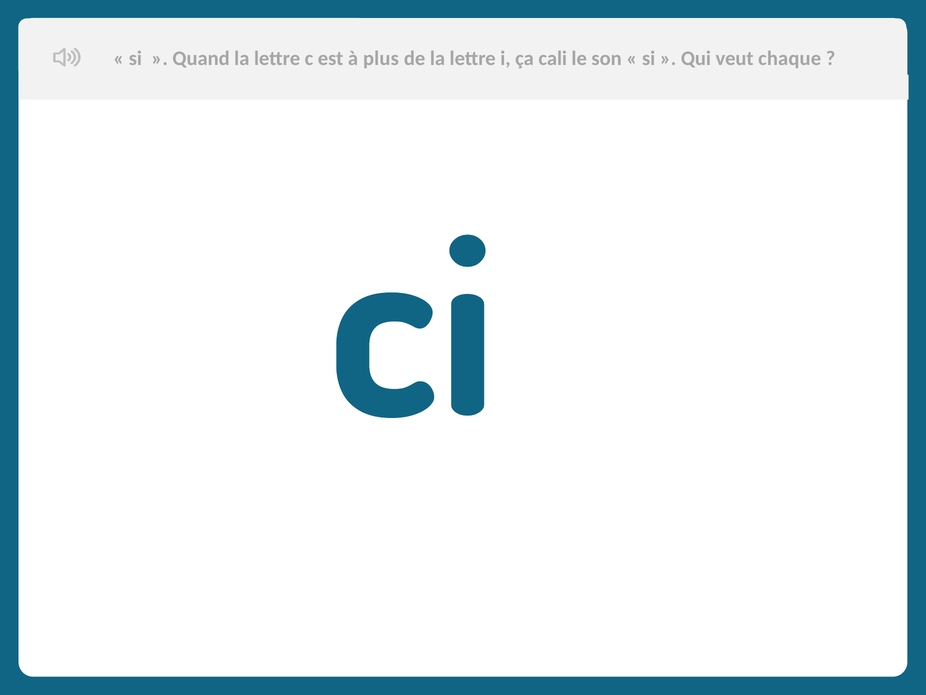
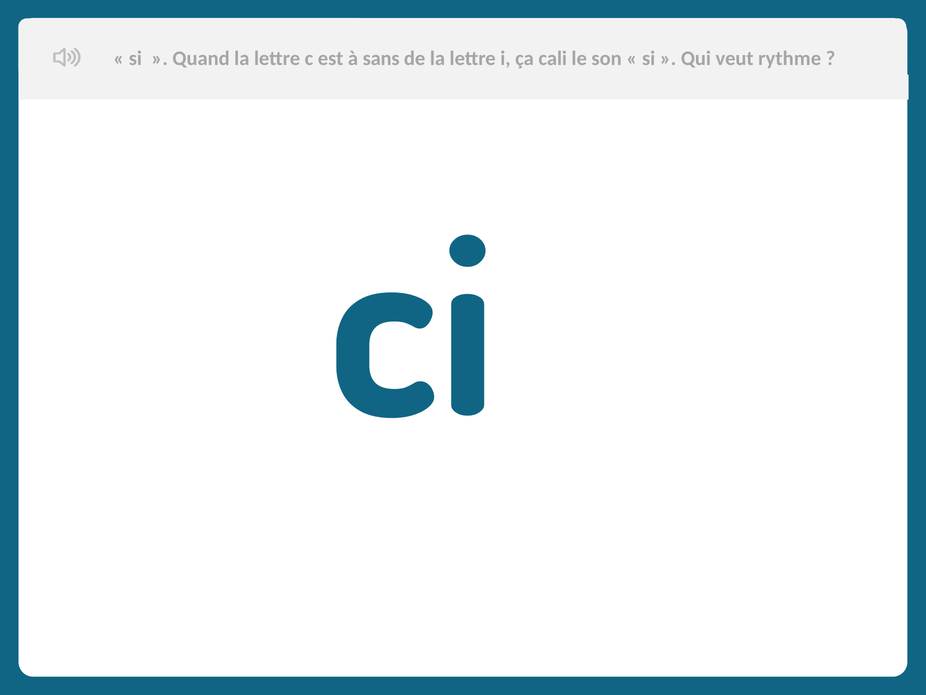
plus: plus -> sans
chaque: chaque -> rythme
